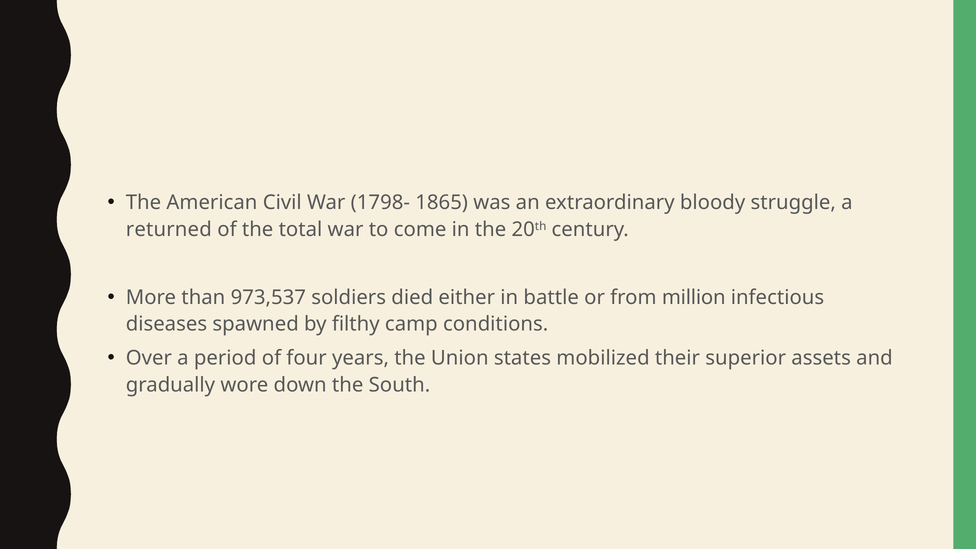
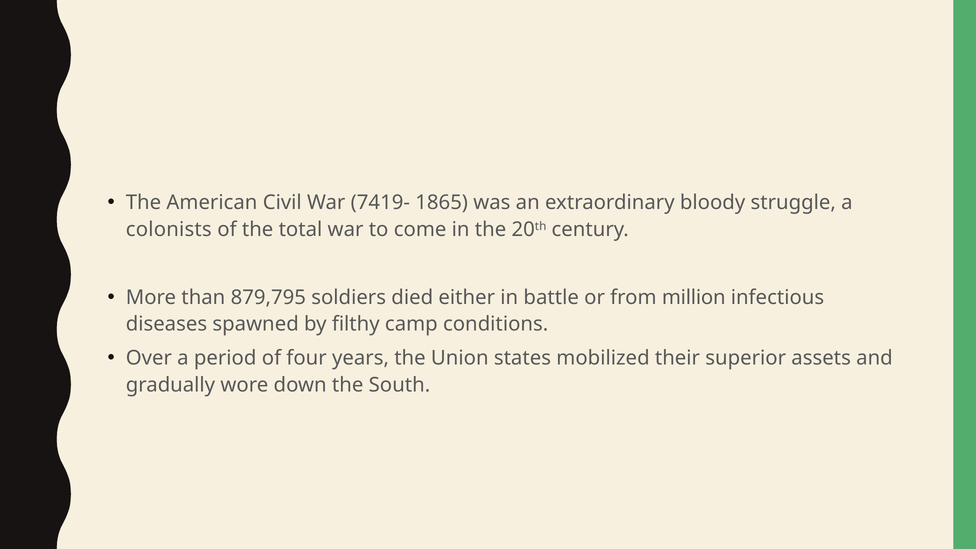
1798-: 1798- -> 7419-
returned: returned -> colonists
973,537: 973,537 -> 879,795
